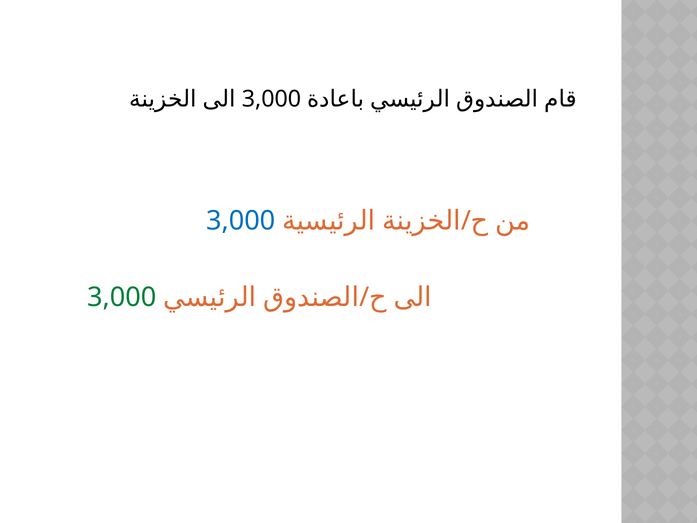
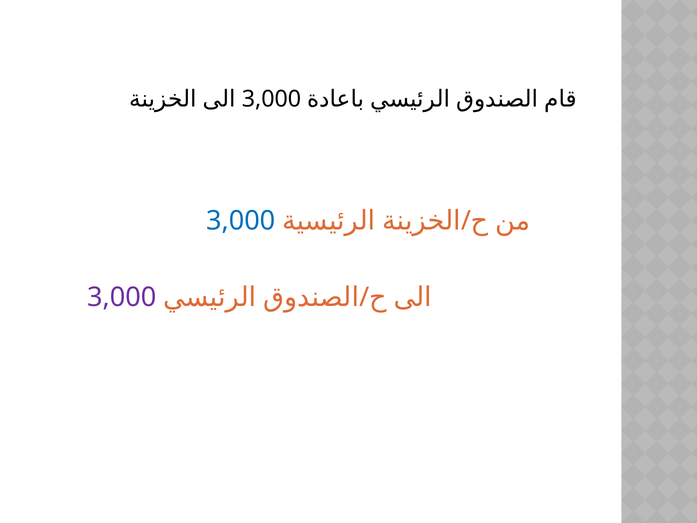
3,000 at (122, 297) colour: green -> purple
